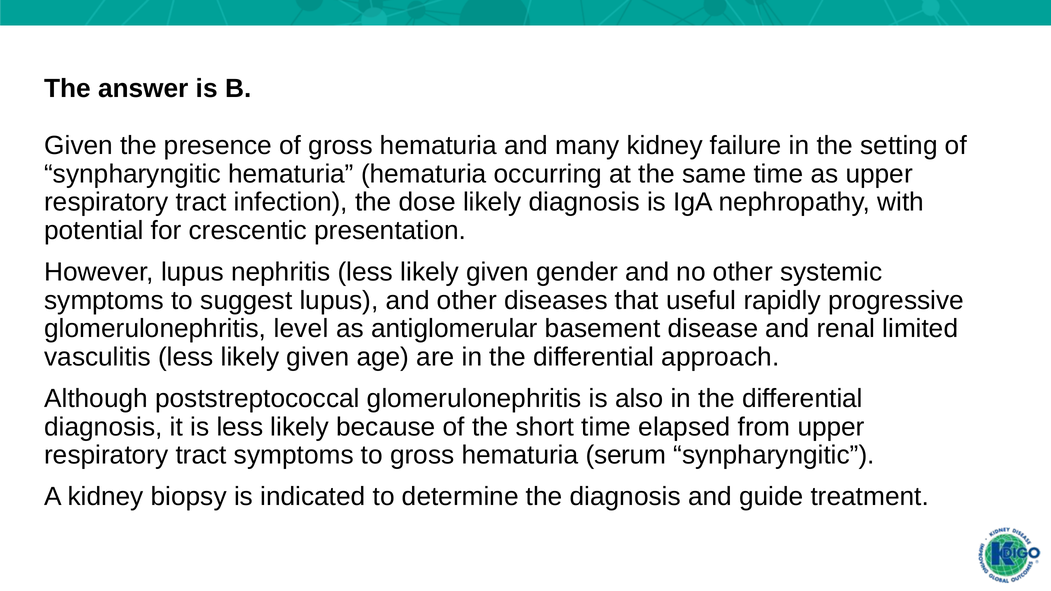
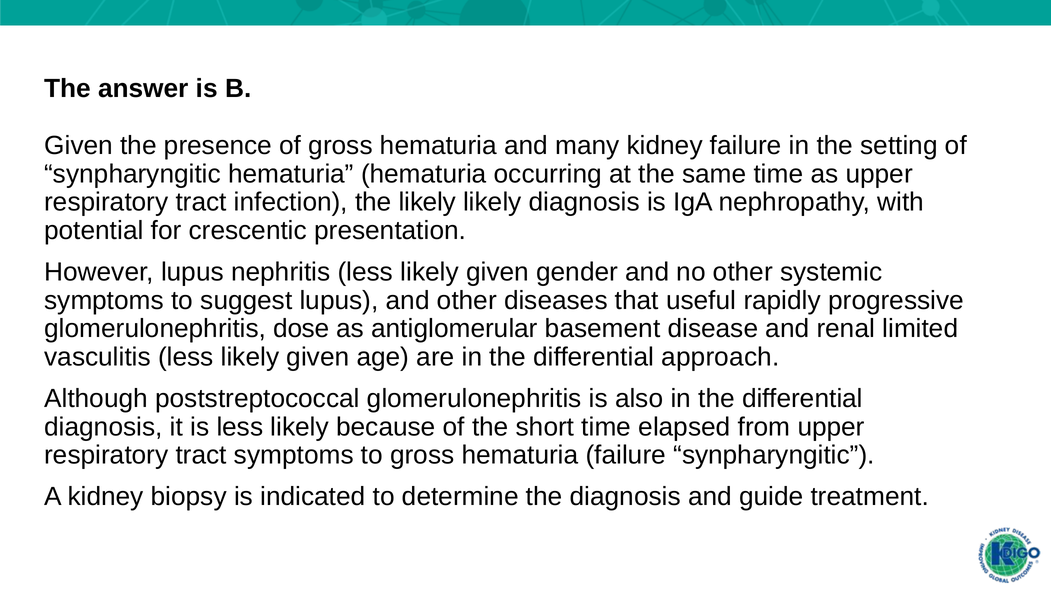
the dose: dose -> likely
level: level -> dose
hematuria serum: serum -> failure
